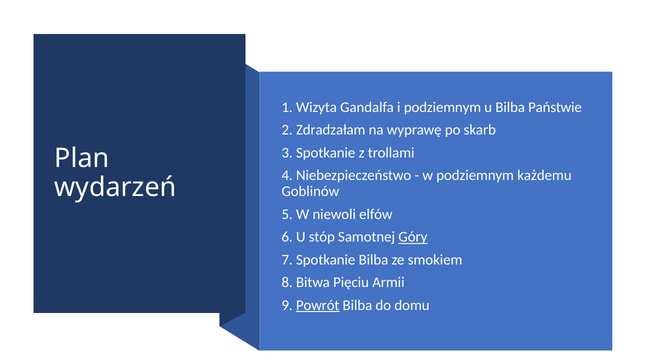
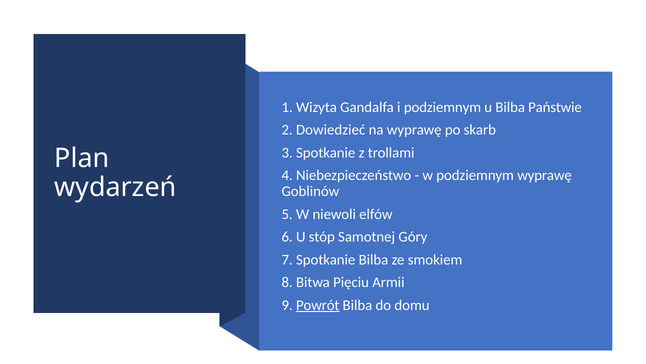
Zdradzałam: Zdradzałam -> Dowiedzieć
podziemnym każdemu: każdemu -> wyprawę
Góry underline: present -> none
